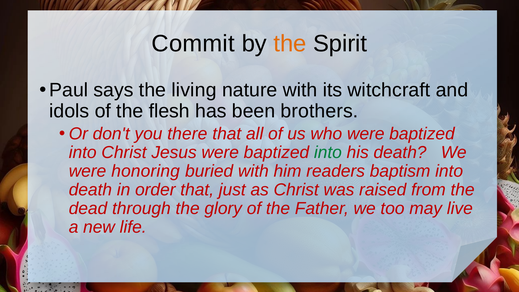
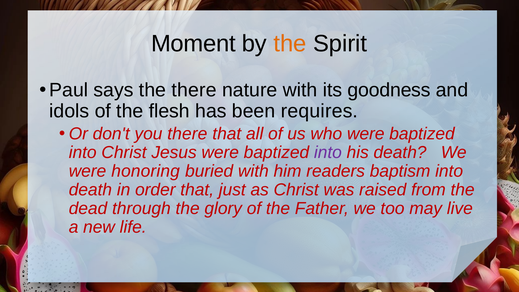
Commit: Commit -> Moment
the living: living -> there
witchcraft: witchcraft -> goodness
brothers: brothers -> requires
into at (328, 152) colour: green -> purple
